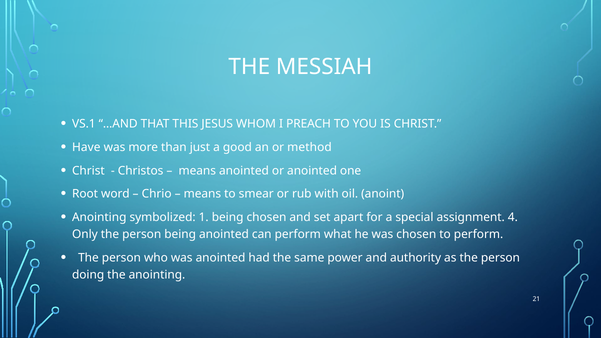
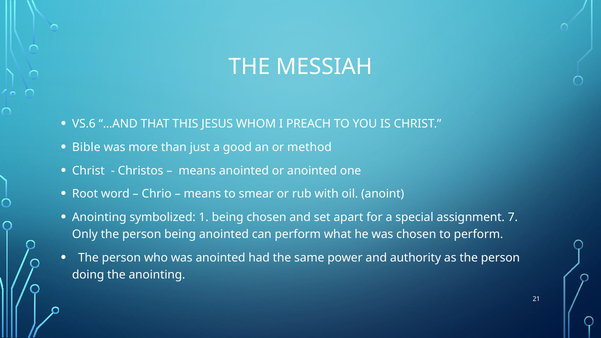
VS.1: VS.1 -> VS.6
Have: Have -> Bible
4: 4 -> 7
